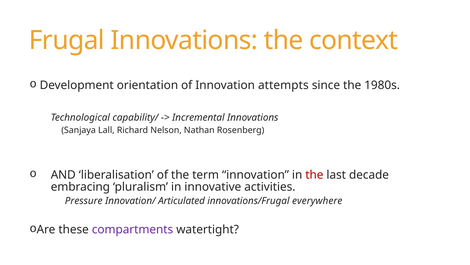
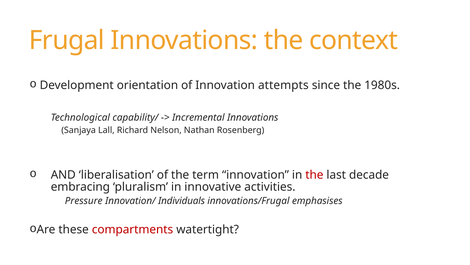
Articulated: Articulated -> Individuals
everywhere: everywhere -> emphasises
compartments colour: purple -> red
